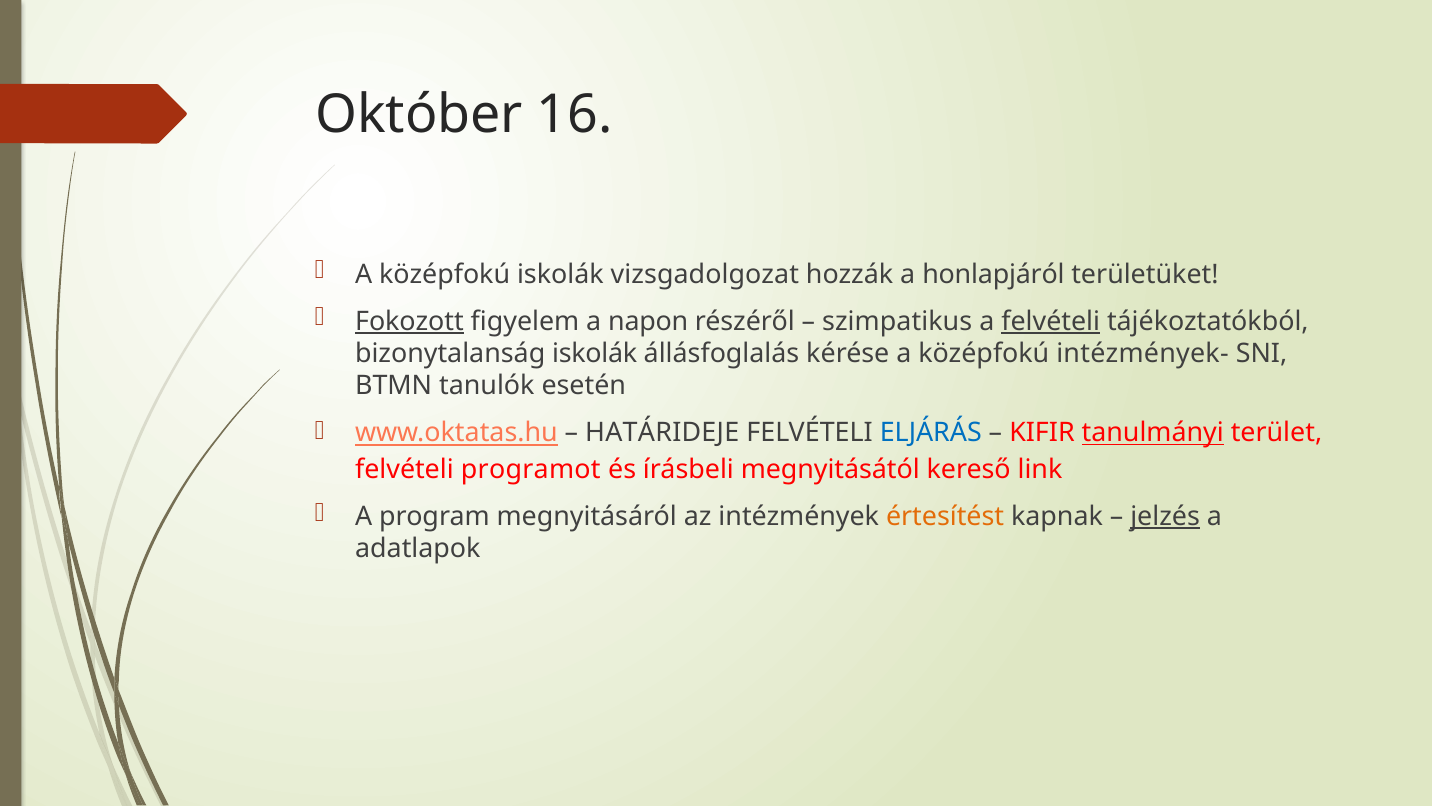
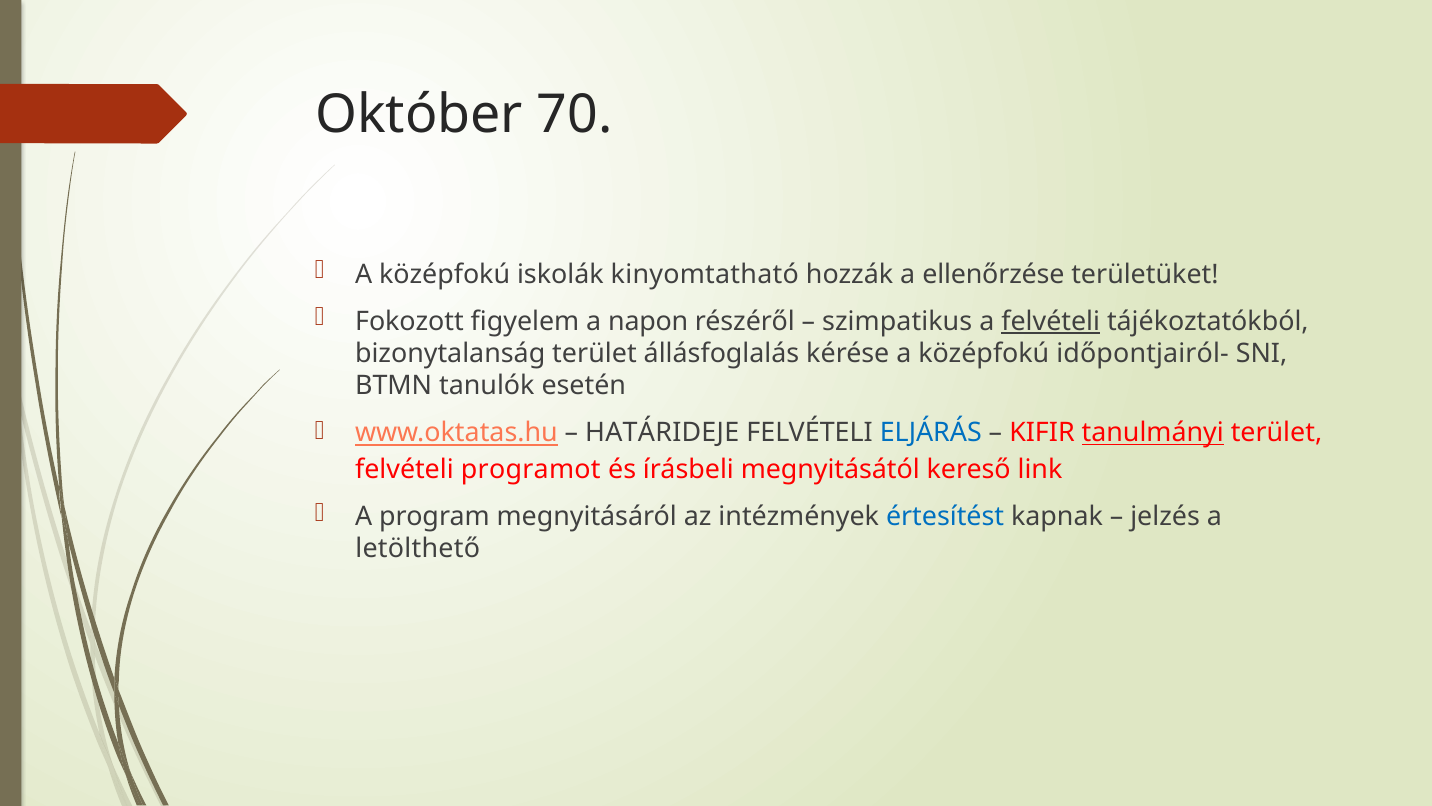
16: 16 -> 70
vizsgadolgozat: vizsgadolgozat -> kinyomtatható
honlapjáról: honlapjáról -> ellenőrzése
Fokozott underline: present -> none
bizonytalanság iskolák: iskolák -> terület
intézmények-: intézmények- -> időpontjairól-
értesítést colour: orange -> blue
jelzés underline: present -> none
adatlapok: adatlapok -> letölthető
